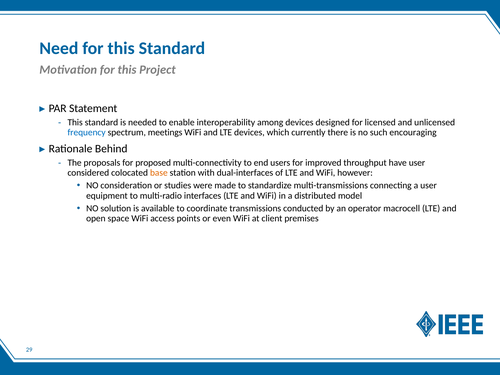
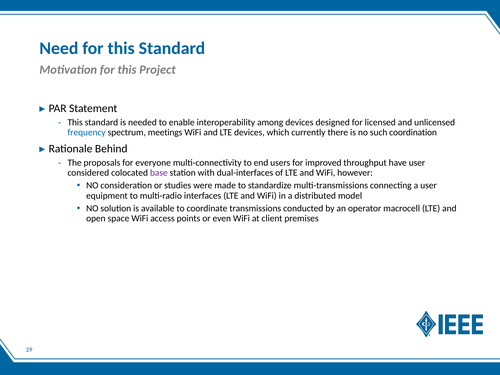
encouraging: encouraging -> coordination
proposed: proposed -> everyone
base colour: orange -> purple
